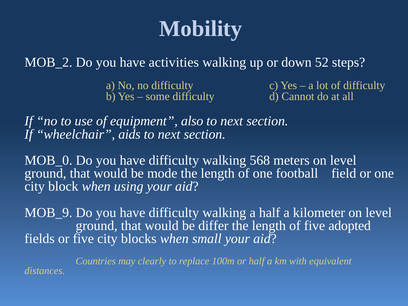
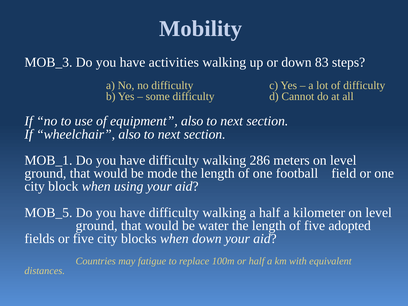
MOB_2: MOB_2 -> MOB_3
52: 52 -> 83
wheelchair aids: aids -> also
MOB_0: MOB_0 -> MOB_1
568: 568 -> 286
MOB_9: MOB_9 -> MOB_5
differ: differ -> water
when small: small -> down
clearly: clearly -> fatigue
